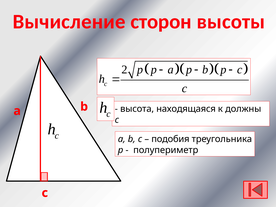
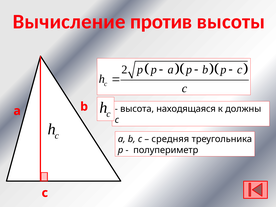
сторон: сторон -> против
подобия: подобия -> средняя
